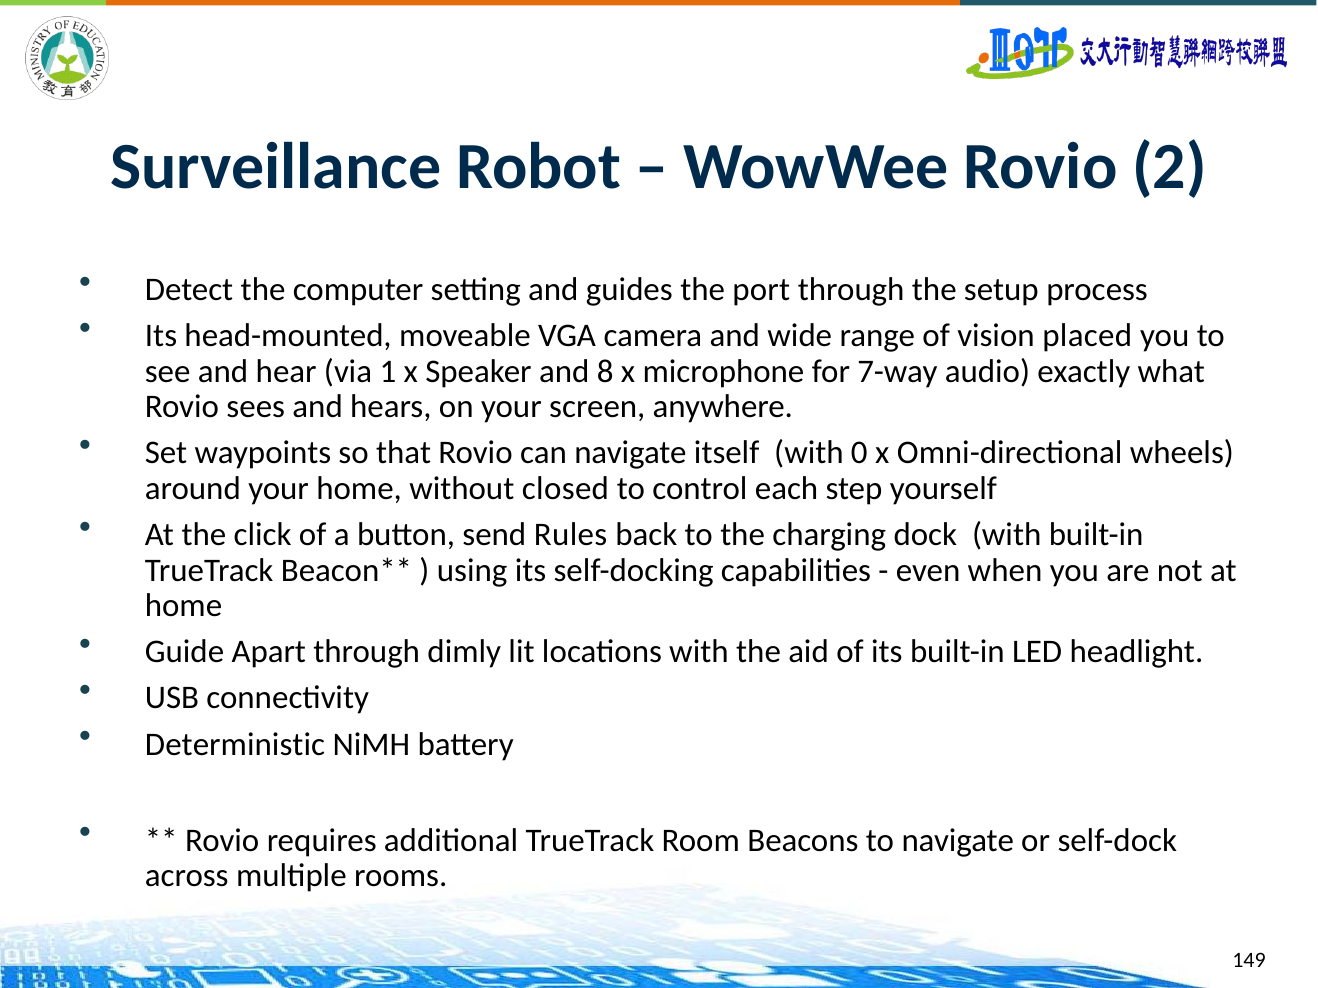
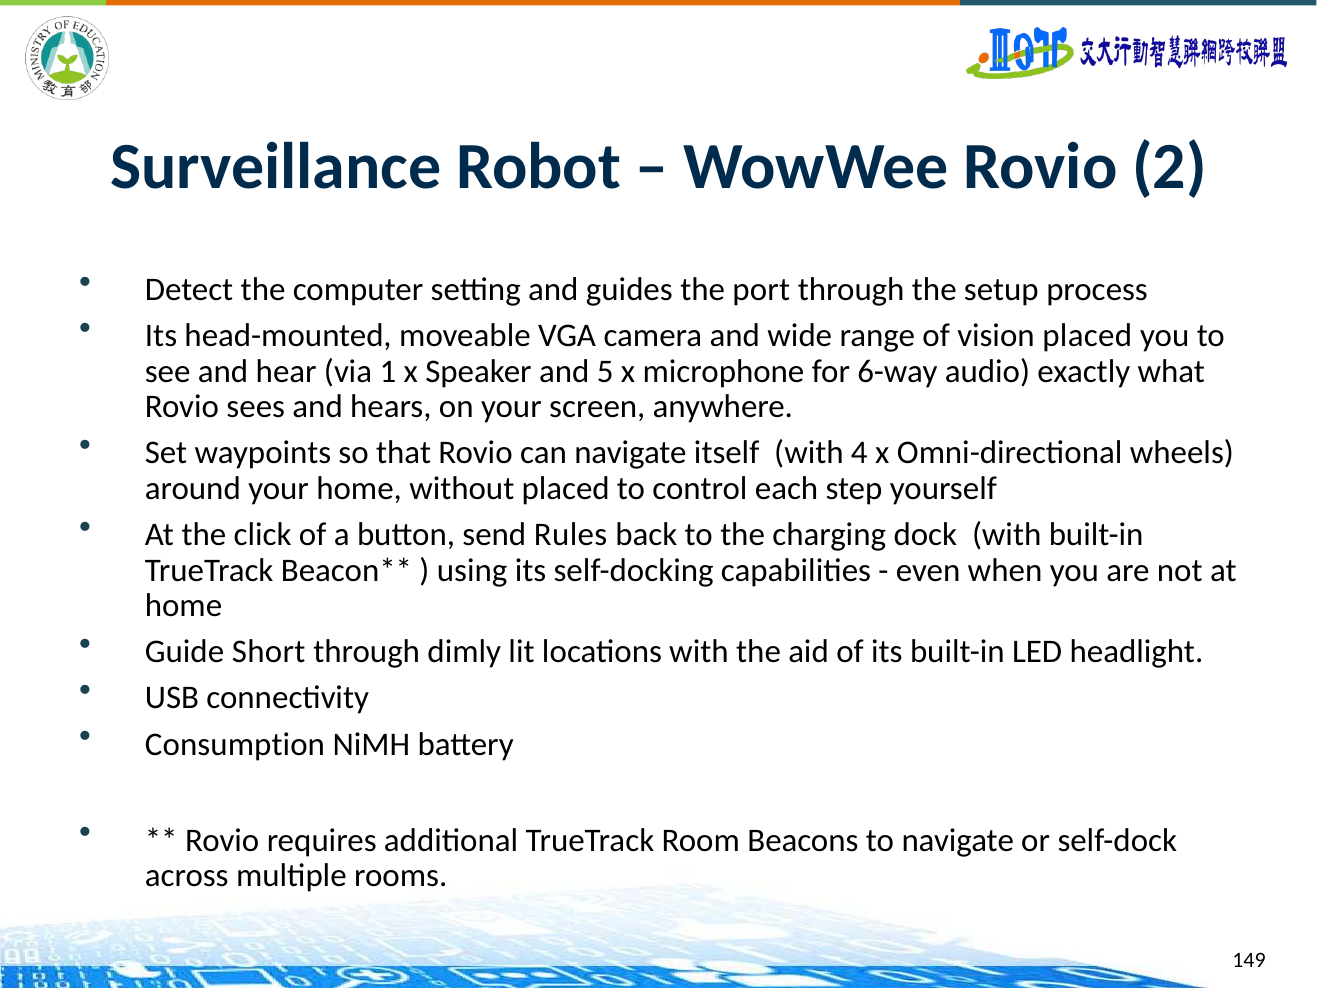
8: 8 -> 5
7-way: 7-way -> 6-way
0: 0 -> 4
without closed: closed -> placed
Apart: Apart -> Short
Deterministic: Deterministic -> Consumption
